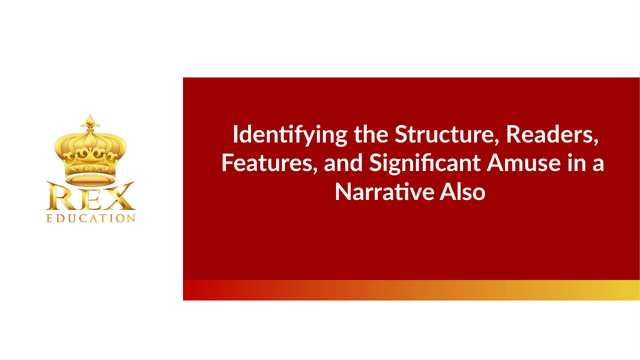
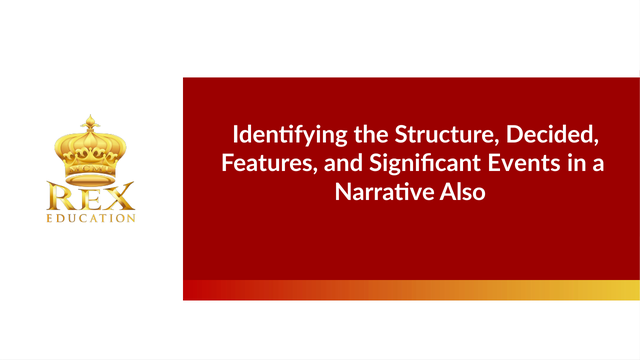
Readers: Readers -> Decided
Amuse: Amuse -> Events
